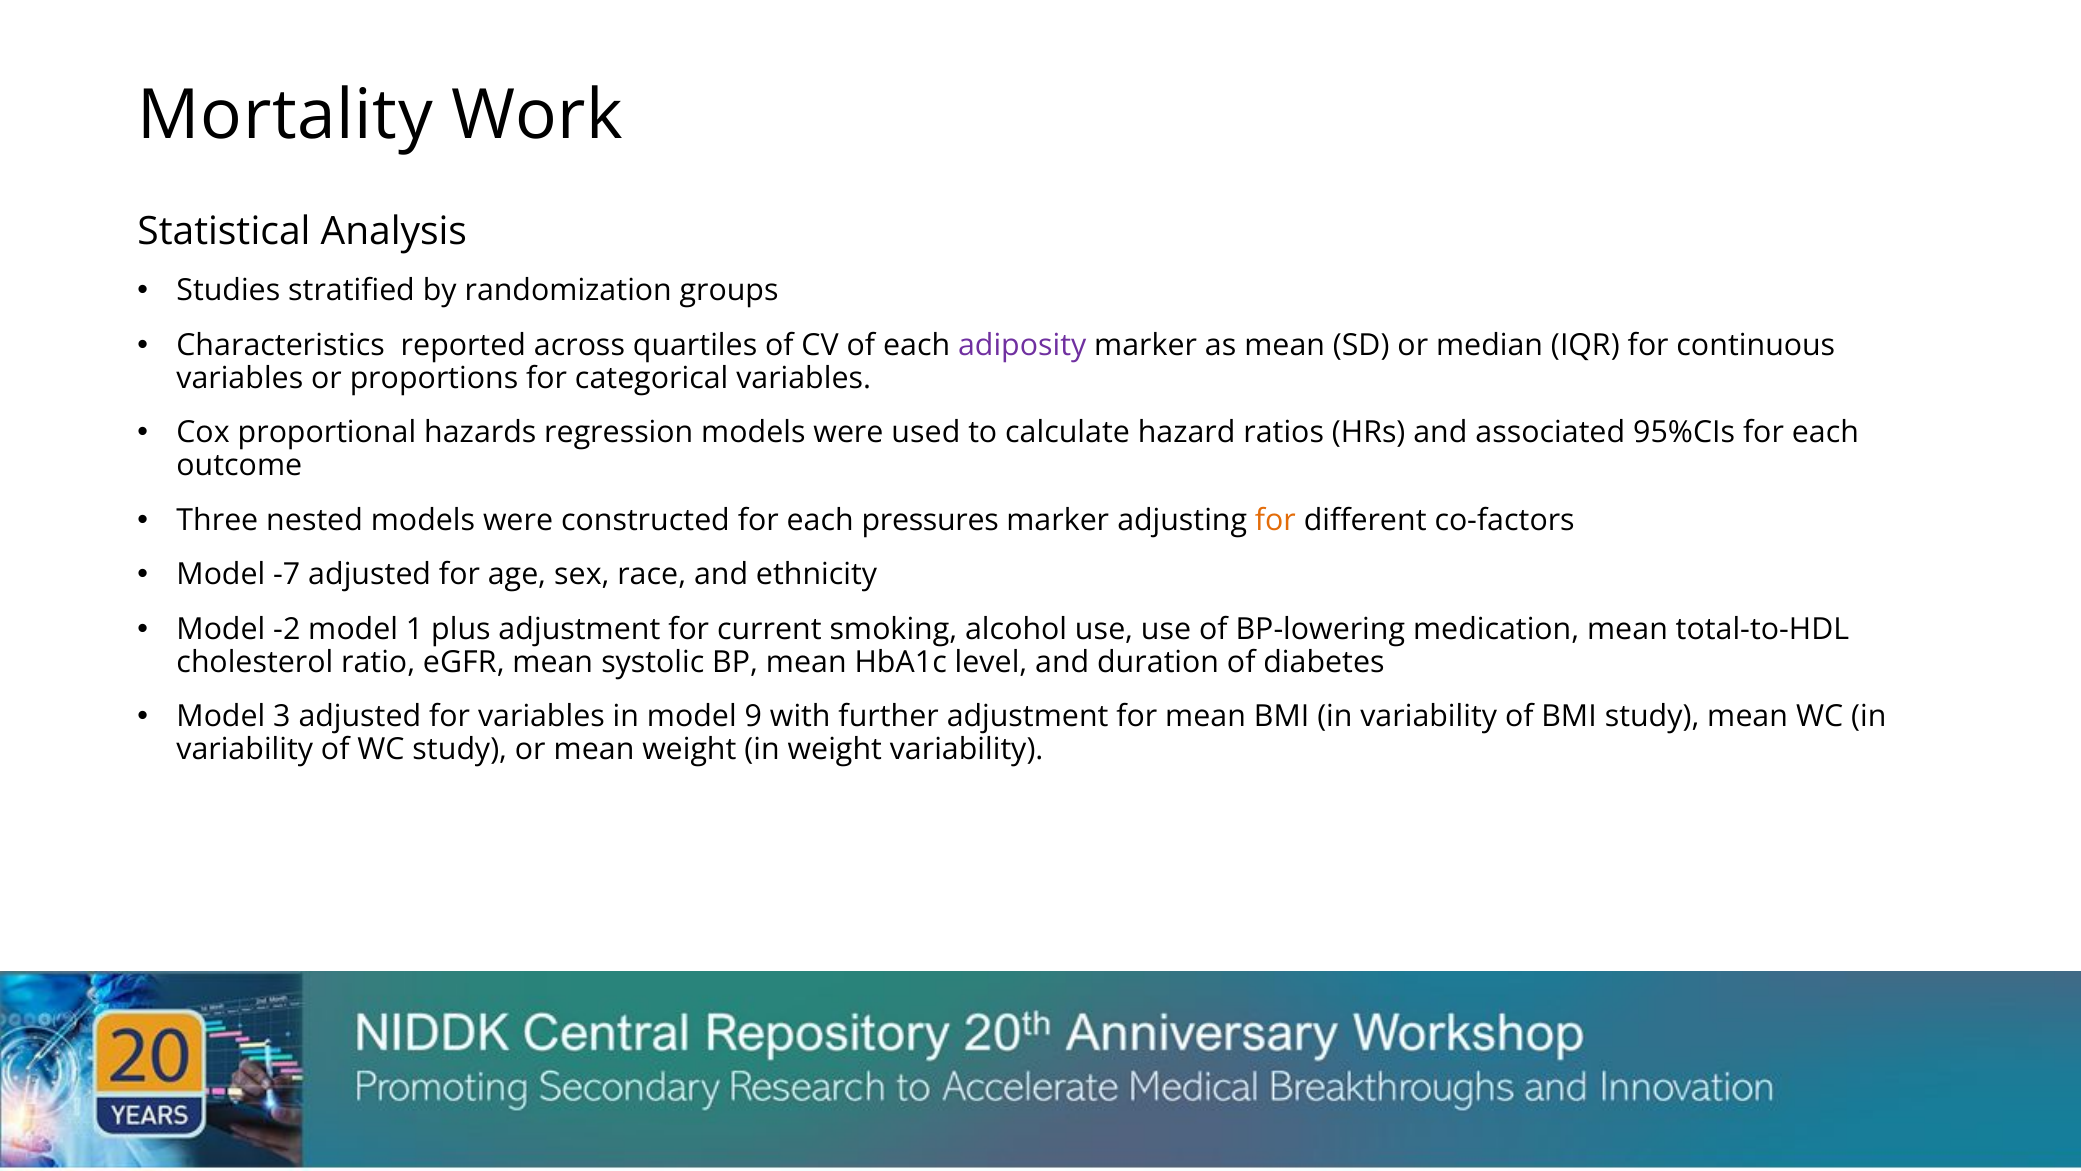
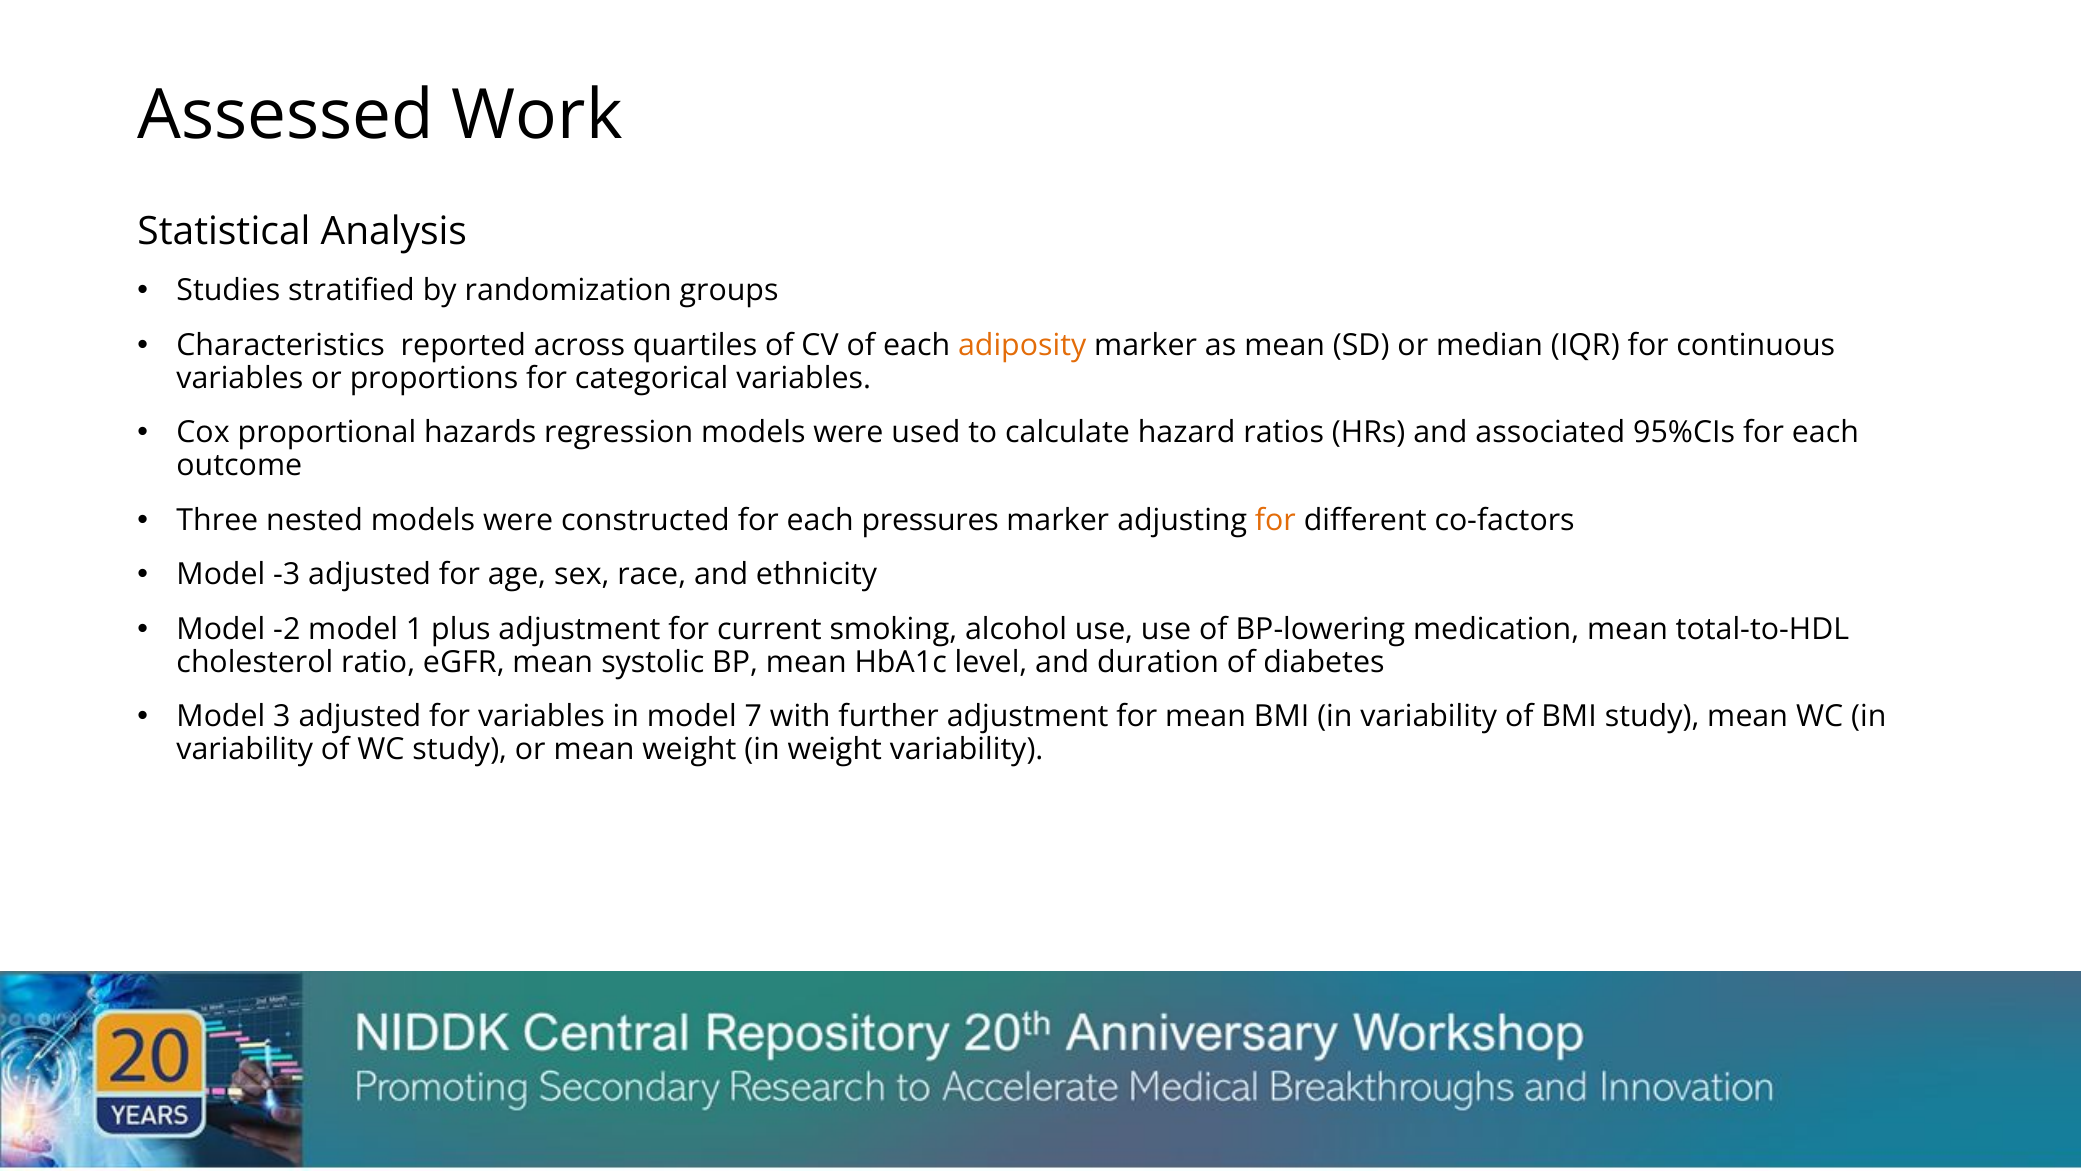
Mortality: Mortality -> Assessed
adiposity colour: purple -> orange
-7: -7 -> -3
9: 9 -> 7
